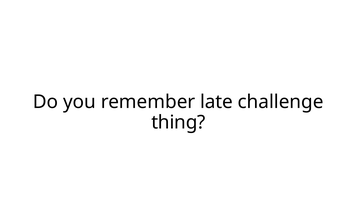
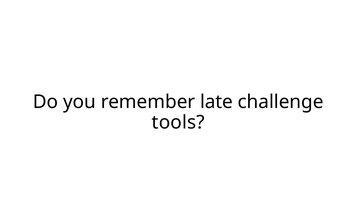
thing: thing -> tools
